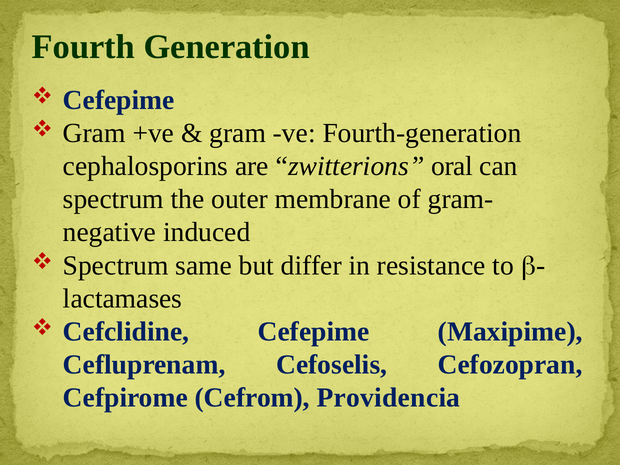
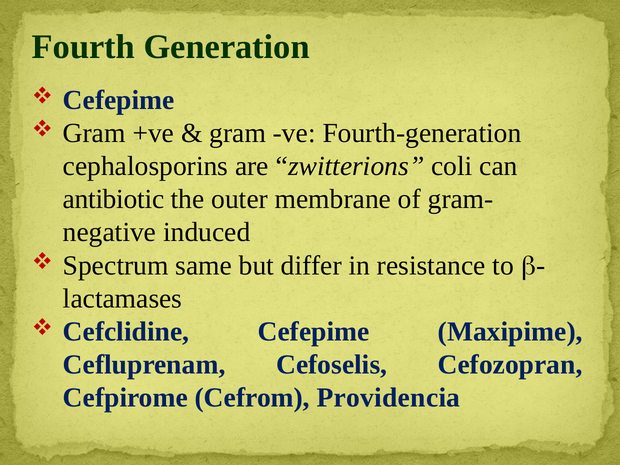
oral: oral -> coli
spectrum at (113, 199): spectrum -> antibiotic
